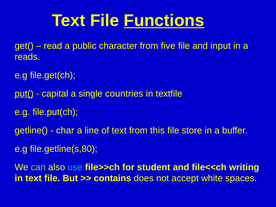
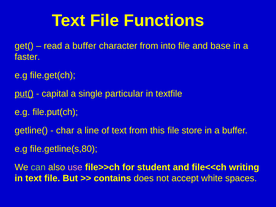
Functions underline: present -> none
read a public: public -> buffer
five: five -> into
input: input -> base
reads: reads -> faster
countries: countries -> particular
use colour: light blue -> pink
